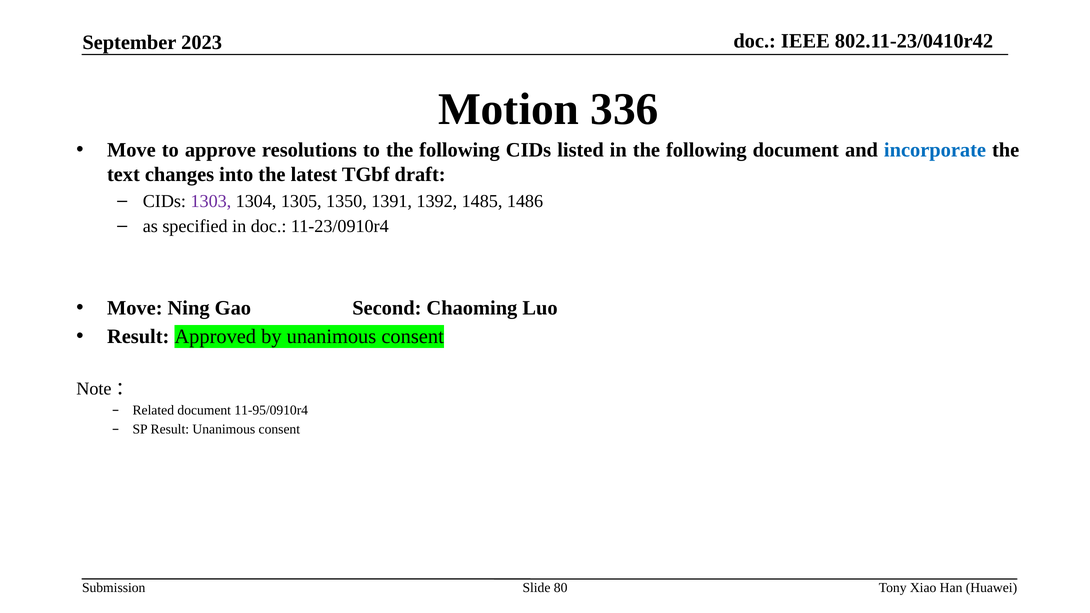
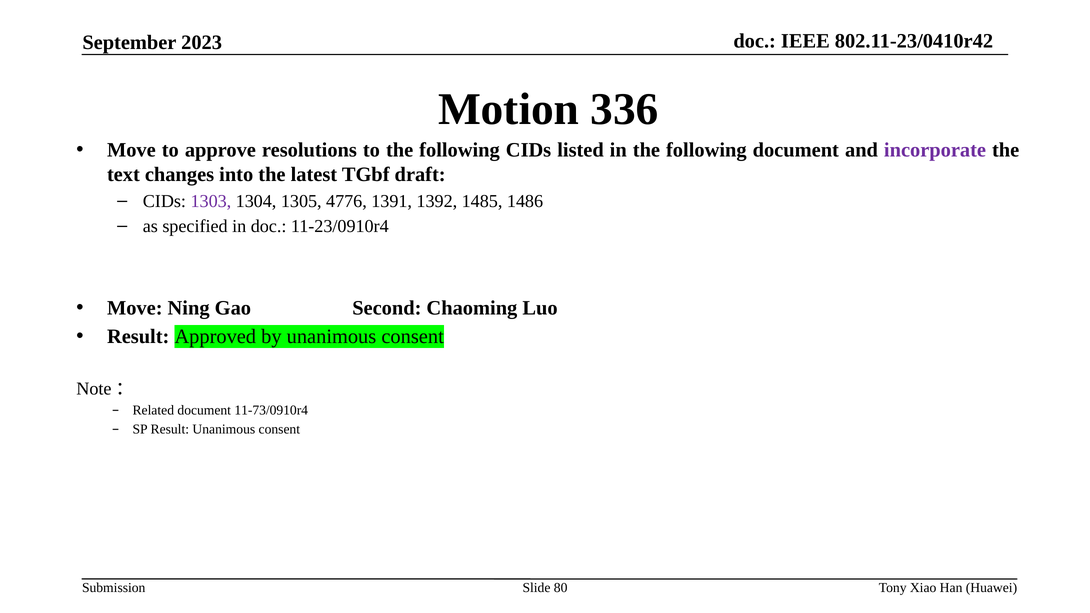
incorporate colour: blue -> purple
1350: 1350 -> 4776
11-95/0910r4: 11-95/0910r4 -> 11-73/0910r4
